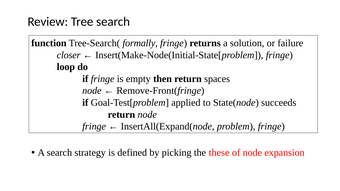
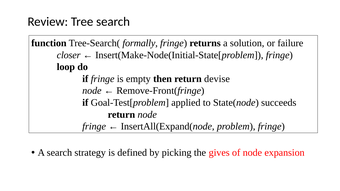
spaces: spaces -> devise
these: these -> gives
